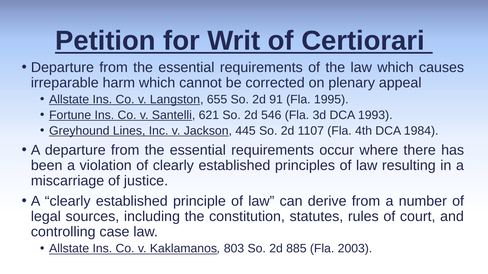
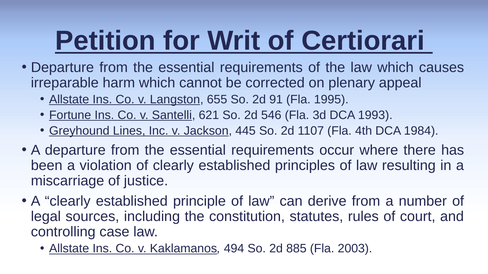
803: 803 -> 494
